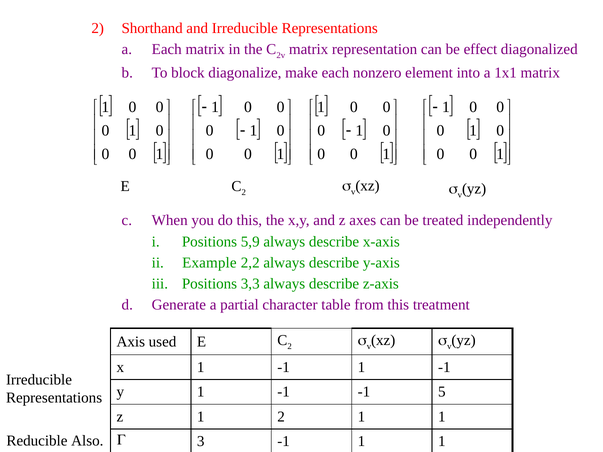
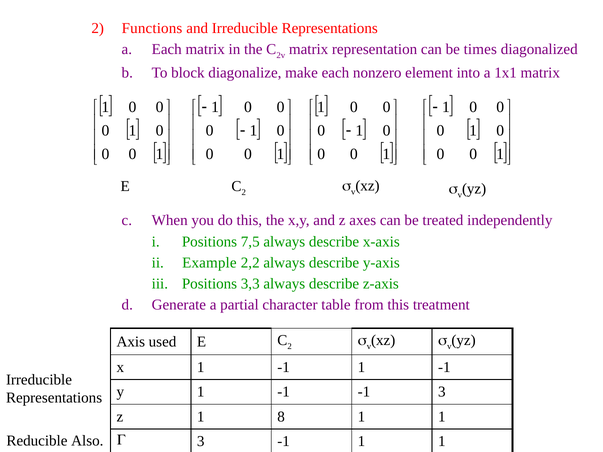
Shorthand: Shorthand -> Functions
effect: effect -> times
5,9: 5,9 -> 7,5
-1 5: 5 -> 3
1 2: 2 -> 8
